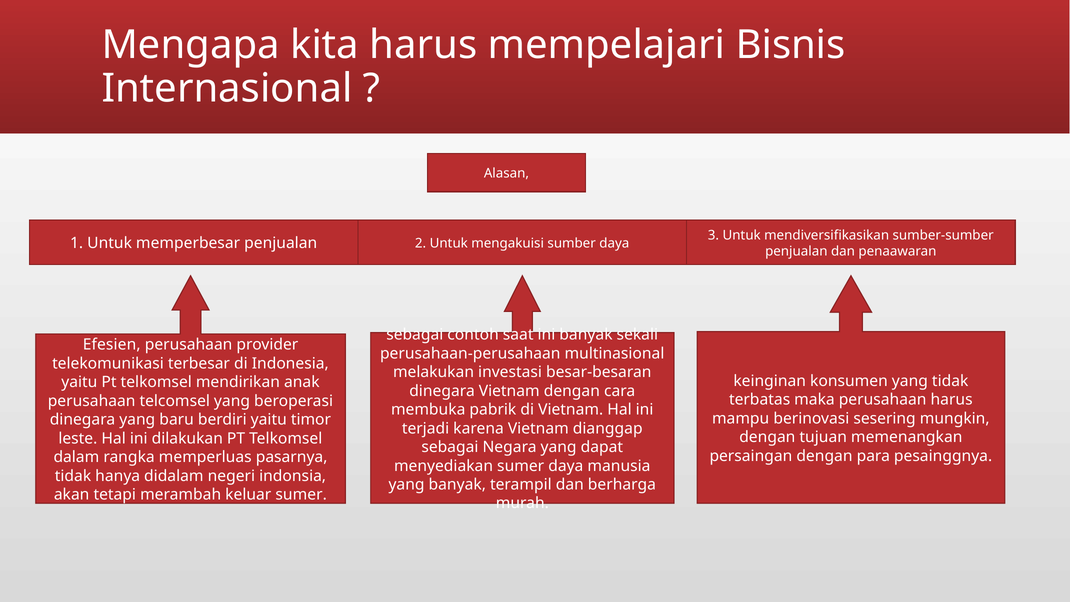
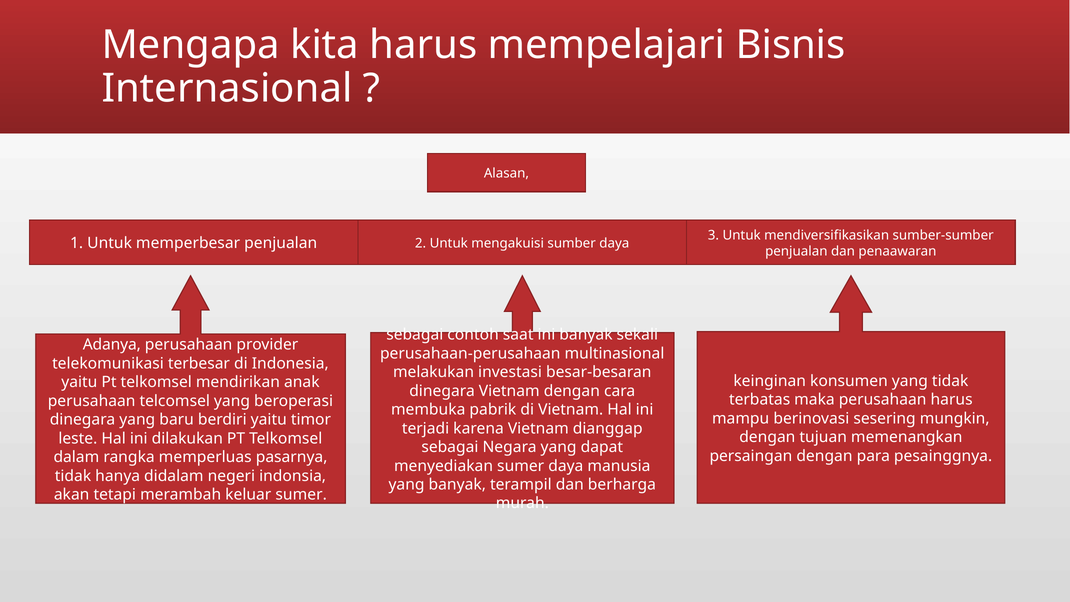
Efesien: Efesien -> Adanya
